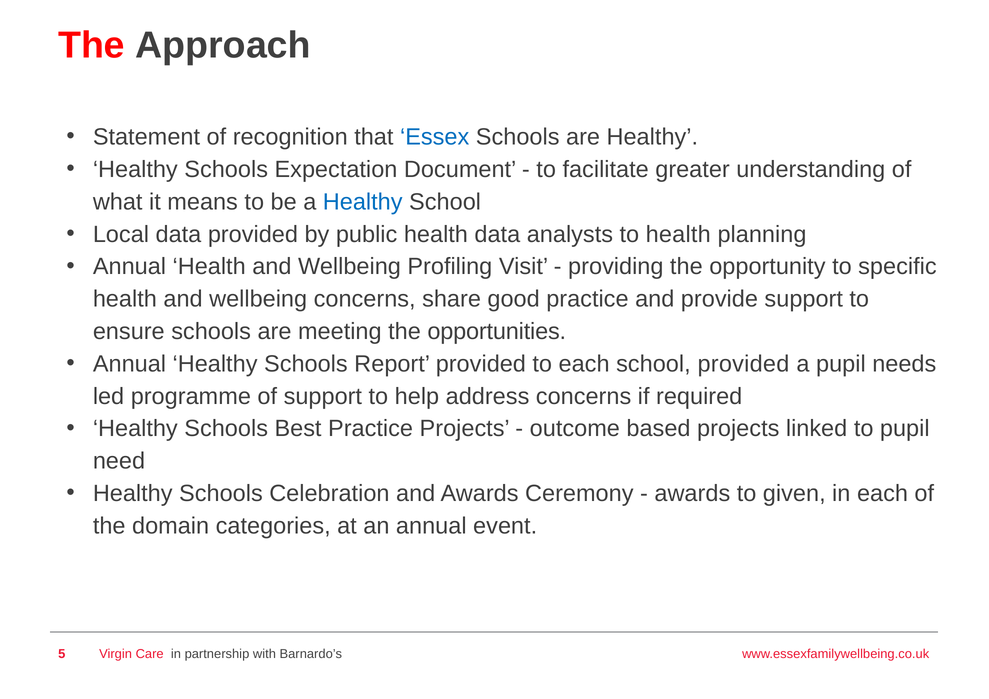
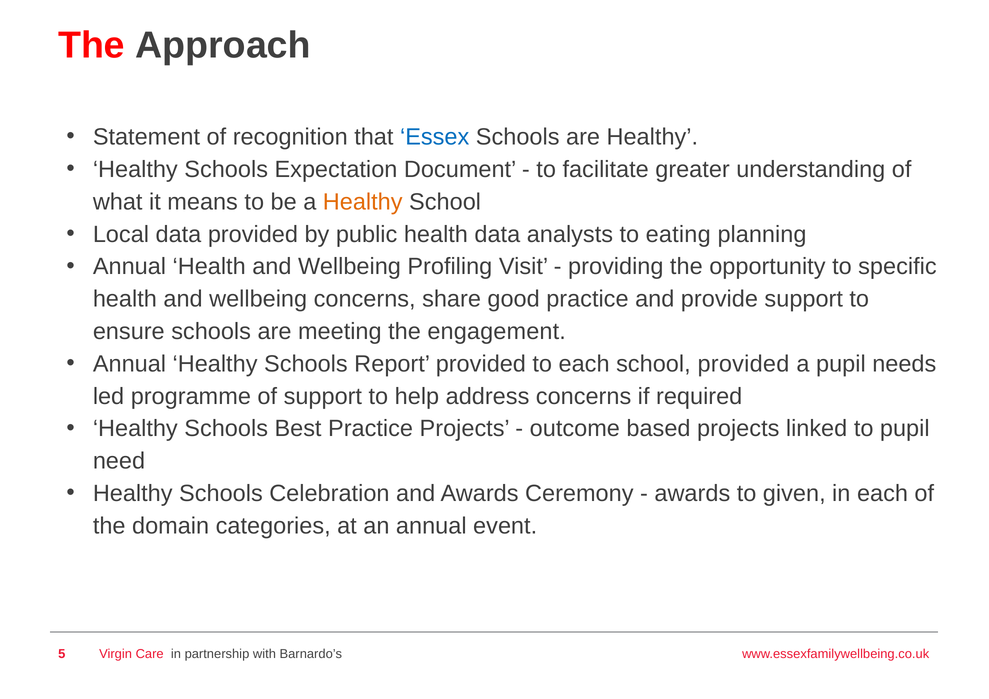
Healthy at (363, 202) colour: blue -> orange
to health: health -> eating
opportunities: opportunities -> engagement
